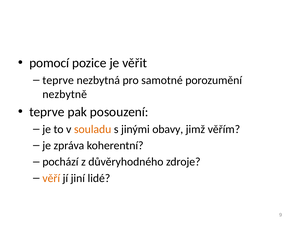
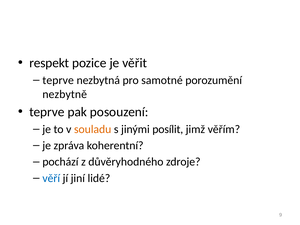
pomocí: pomocí -> respekt
obavy: obavy -> posílit
věří colour: orange -> blue
